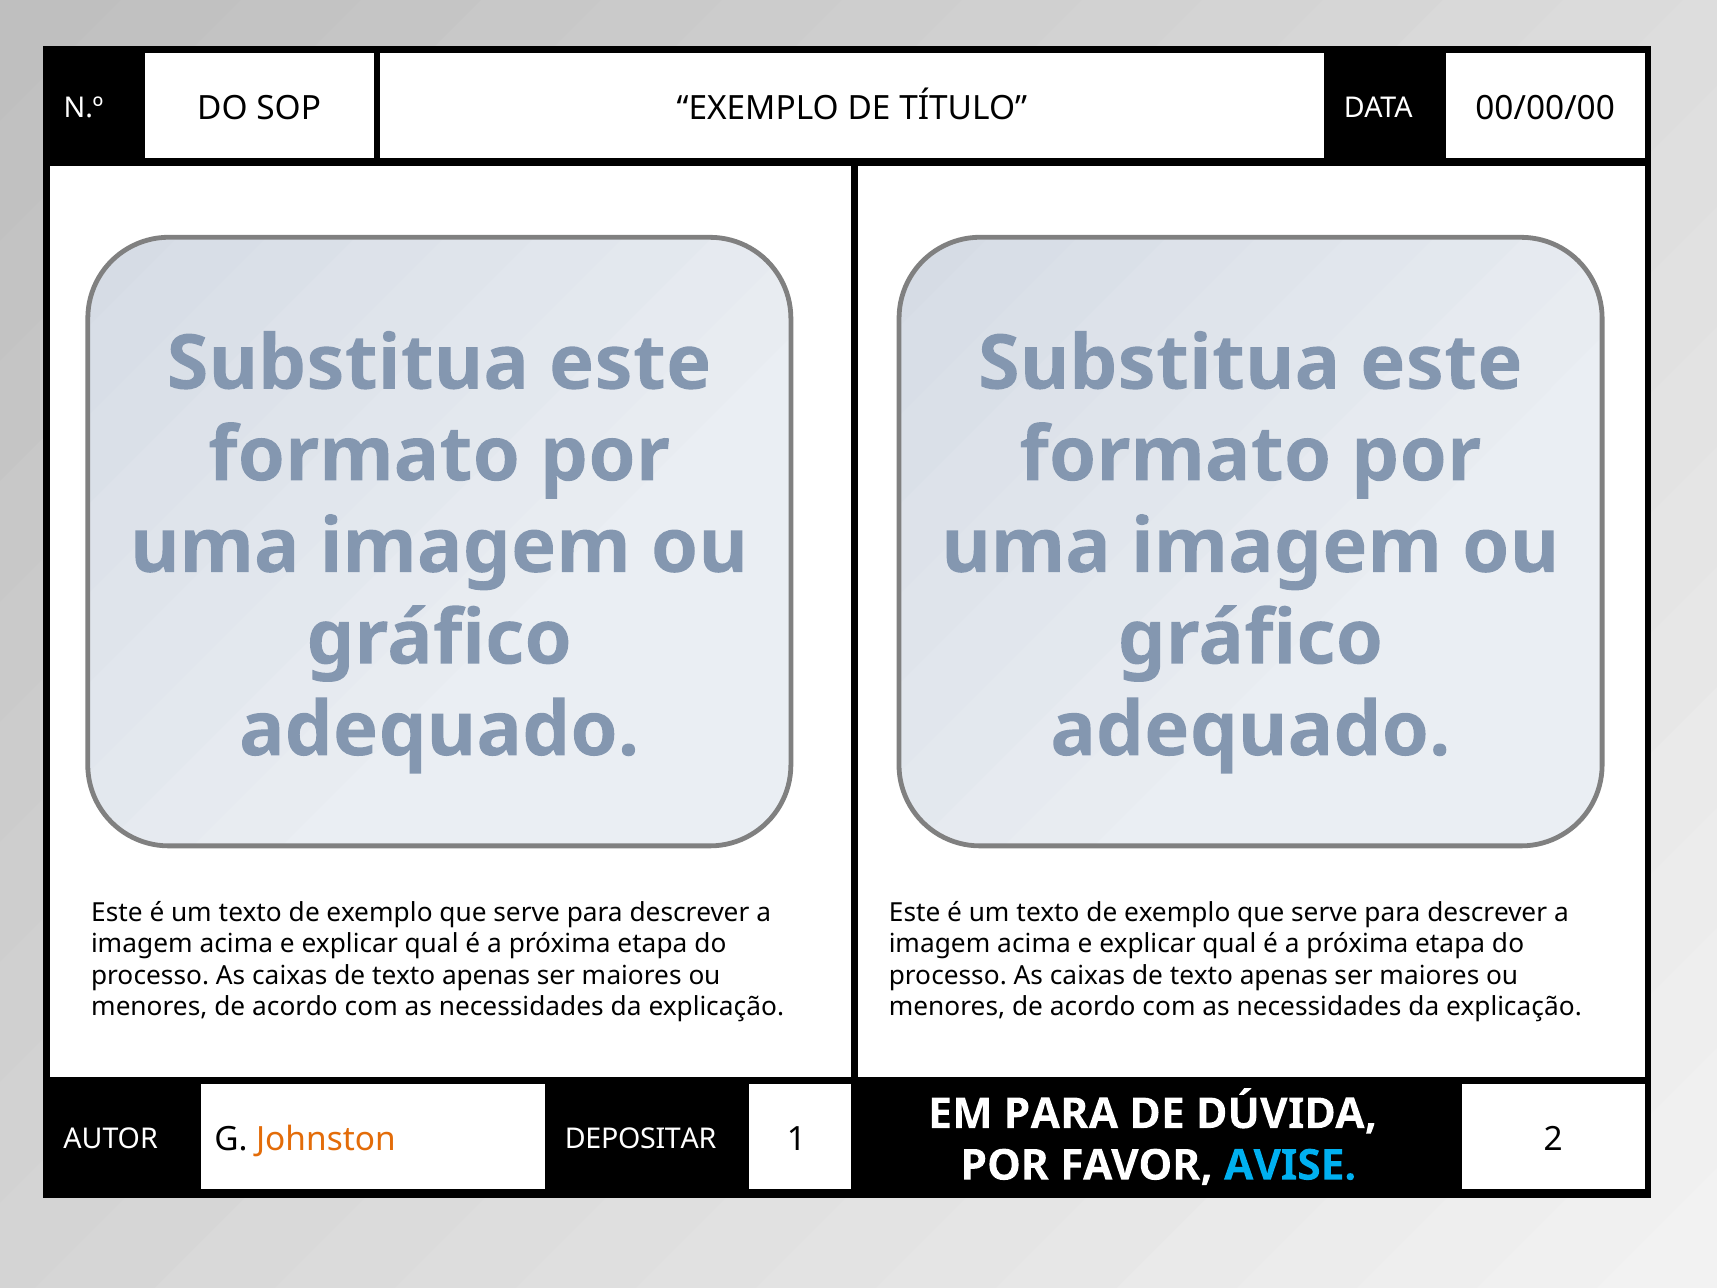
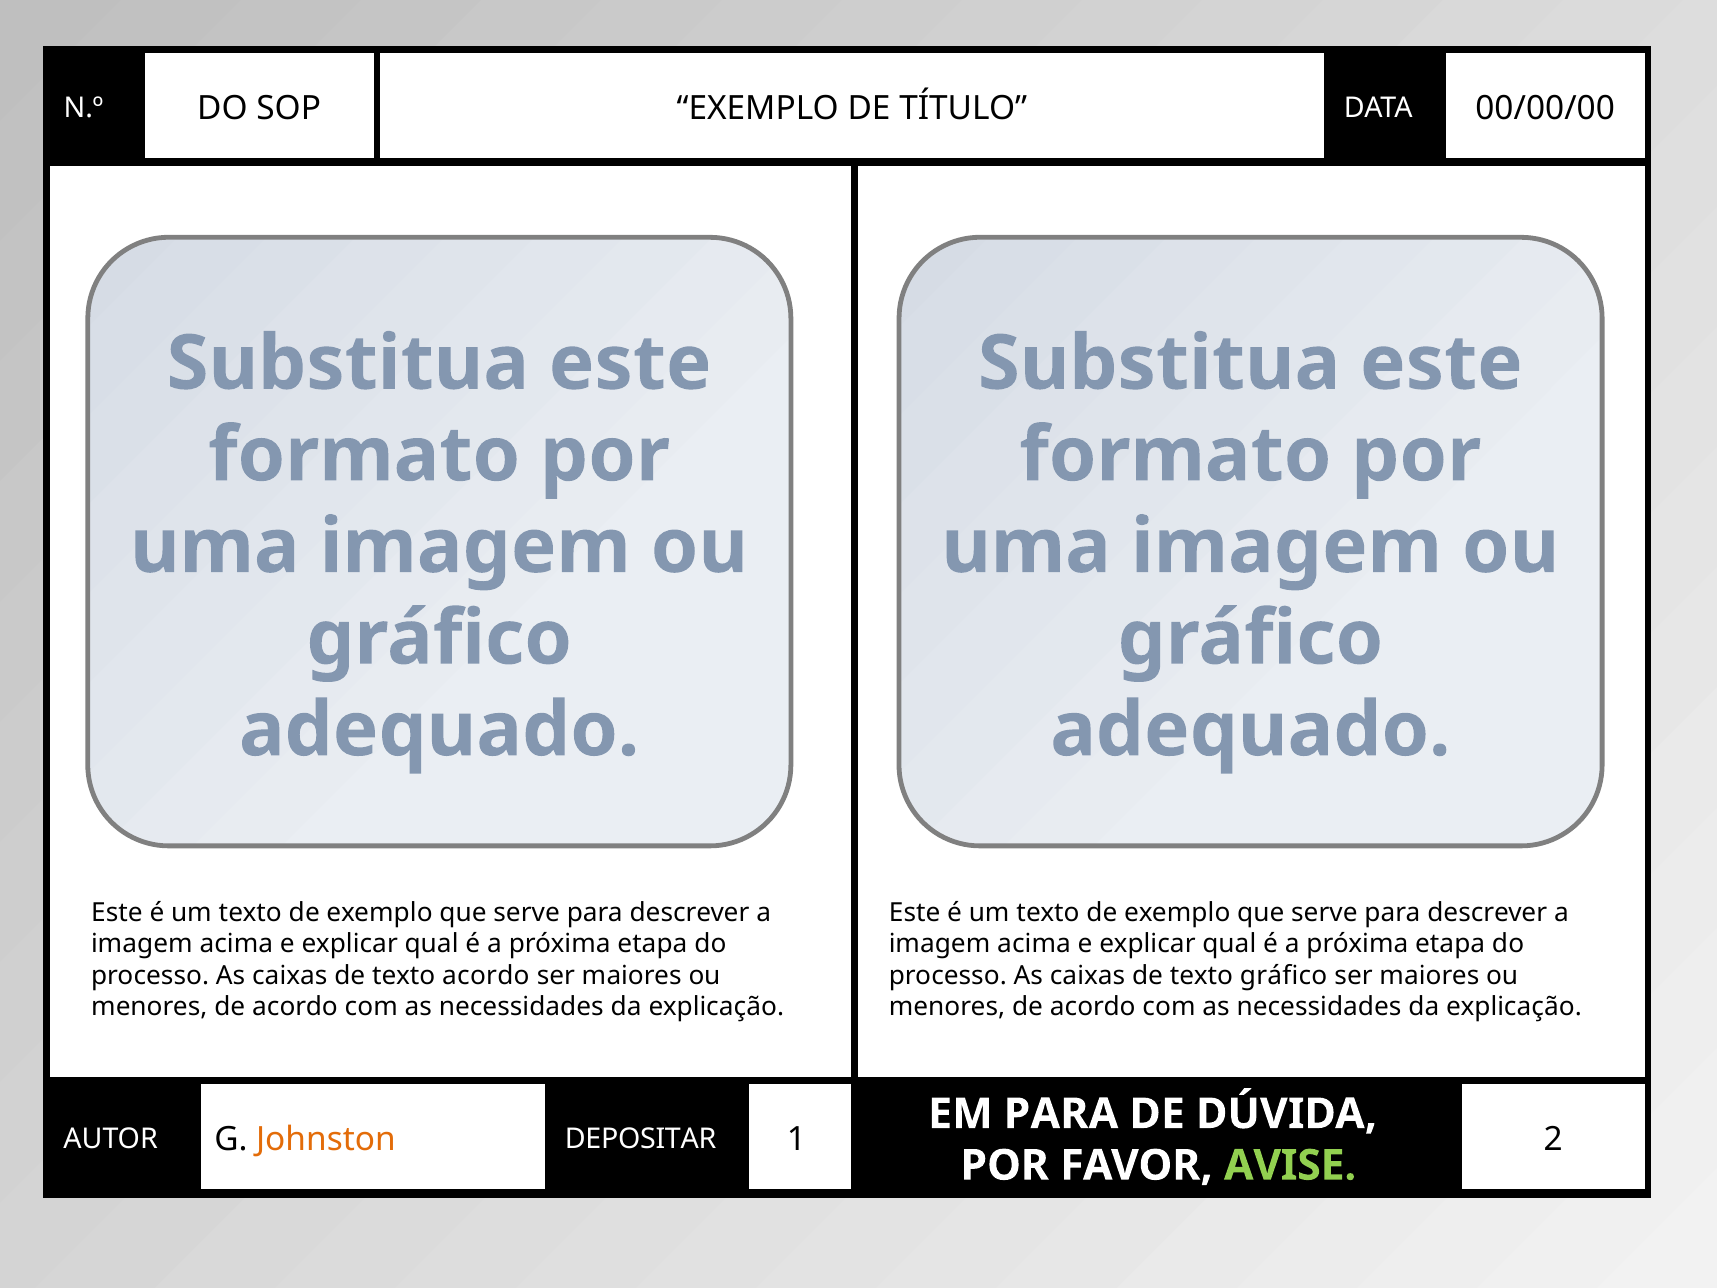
apenas at (486, 975): apenas -> acordo
apenas at (1284, 975): apenas -> gráfico
AVISE colour: light blue -> light green
